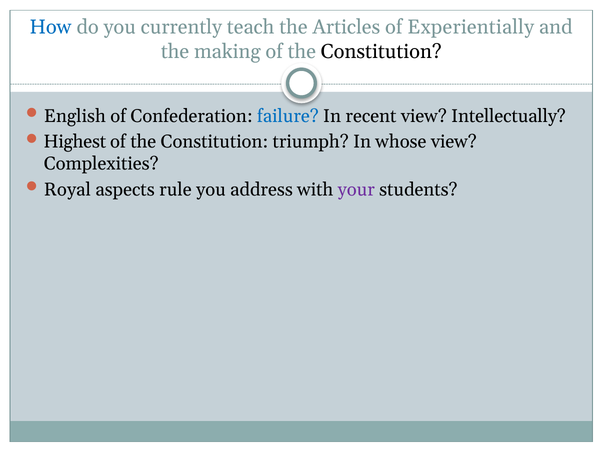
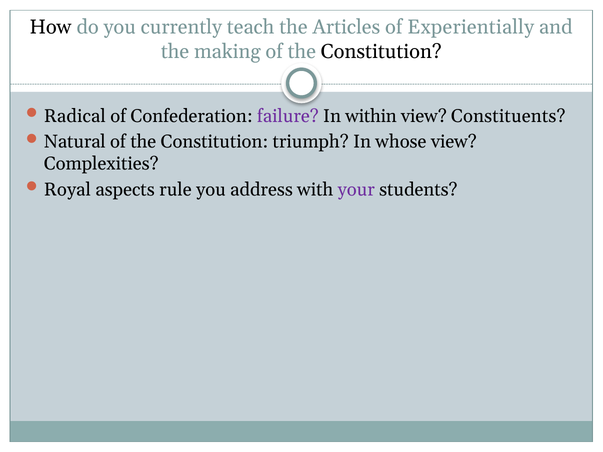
How colour: blue -> black
English: English -> Radical
failure colour: blue -> purple
recent: recent -> within
Intellectually: Intellectually -> Constituents
Highest: Highest -> Natural
